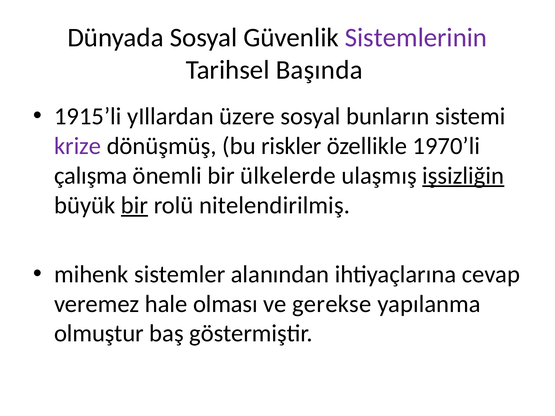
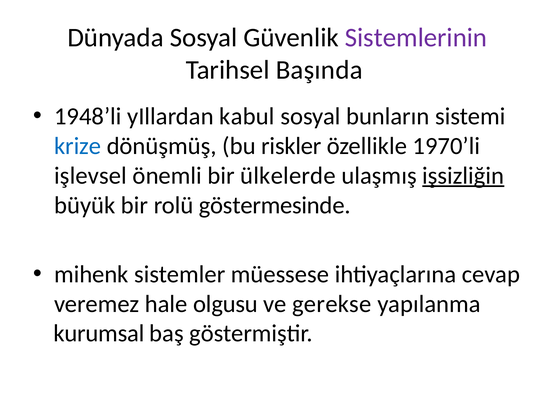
1915’li: 1915’li -> 1948’li
üzere: üzere -> kabul
krize colour: purple -> blue
çalışma: çalışma -> işlevsel
bir at (135, 205) underline: present -> none
nitelendirilmiş: nitelendirilmiş -> göstermesinde
alanından: alanından -> müessese
olması: olması -> olgusu
olmuştur: olmuştur -> kurumsal
